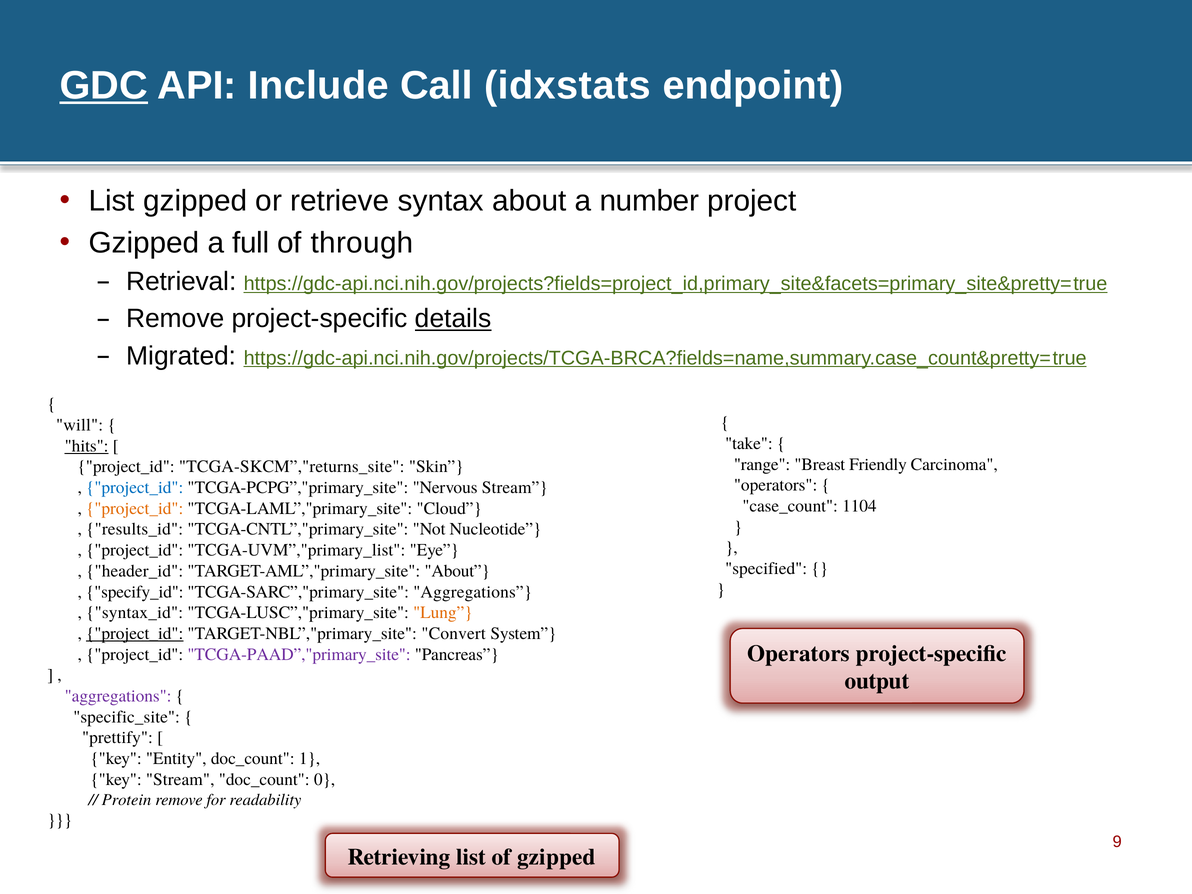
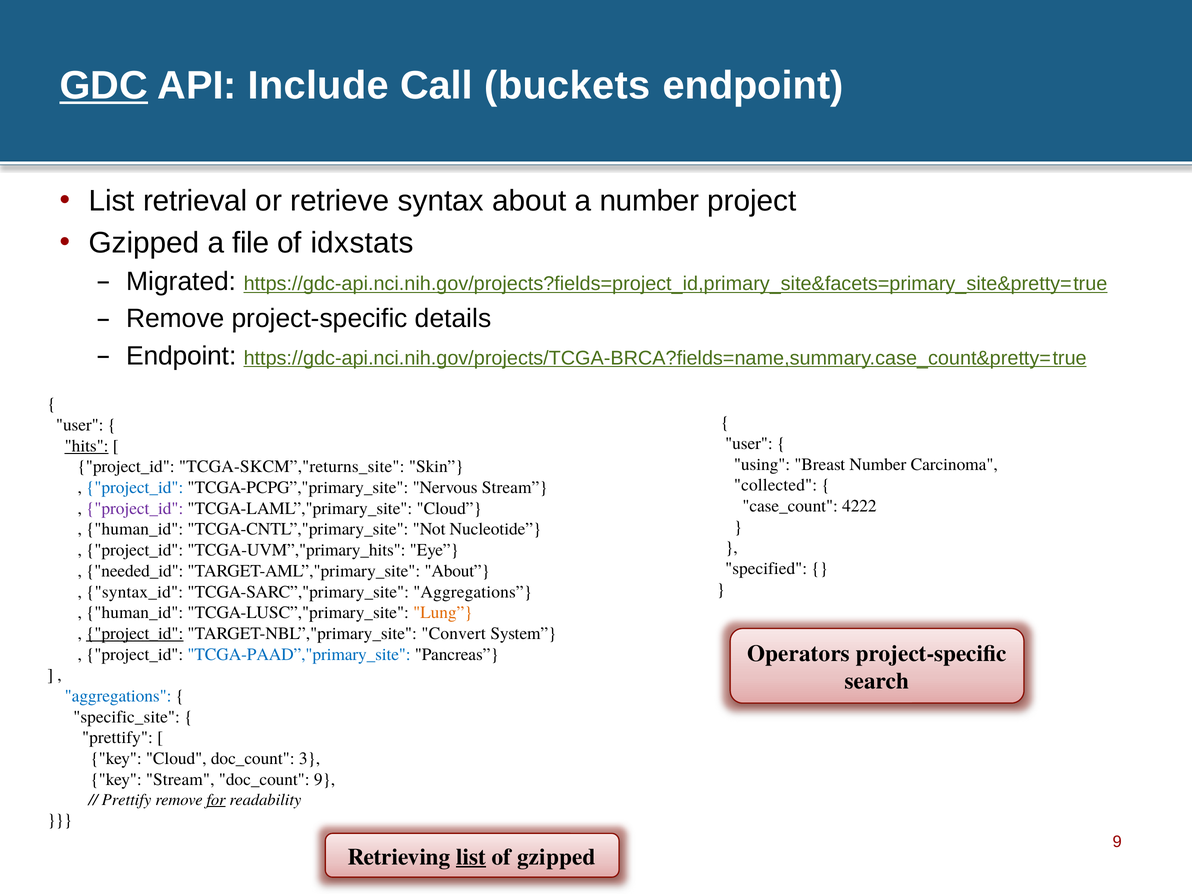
idxstats: idxstats -> buckets
List gzipped: gzipped -> retrieval
full: full -> file
through: through -> idxstats
Retrieval: Retrieval -> Migrated
details underline: present -> none
Migrated at (181, 356): Migrated -> Endpoint
will at (80, 425): will -> user
take at (749, 443): take -> user
range: range -> using
Breast Friendly: Friendly -> Number
operators at (776, 485): operators -> collected
1104: 1104 -> 4222
project_id at (135, 508) colour: orange -> purple
results_id at (135, 529): results_id -> human_id
TCGA-UVM”,"primary_list: TCGA-UVM”,"primary_list -> TCGA-UVM”,"primary_hits
header_id: header_id -> needed_id
specify_id: specify_id -> syntax_id
syntax_id at (135, 613): syntax_id -> human_id
TCGA-PAAD”,"primary_site colour: purple -> blue
output: output -> search
aggregations at (118, 696) colour: purple -> blue
key Entity: Entity -> Cloud
1: 1 -> 3
doc_count 0: 0 -> 9
Protein at (126, 800): Protein -> Prettify
for underline: none -> present
list at (471, 857) underline: none -> present
